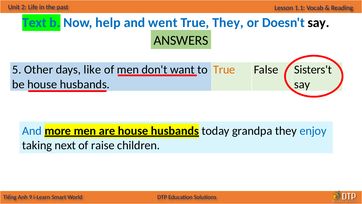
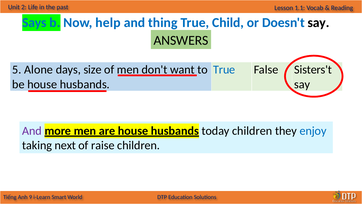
Text: Text -> Says
went: went -> thing
True They: They -> Child
Other: Other -> Alone
like: like -> size
True at (224, 70) colour: orange -> blue
And at (32, 131) colour: blue -> purple
today grandpa: grandpa -> children
